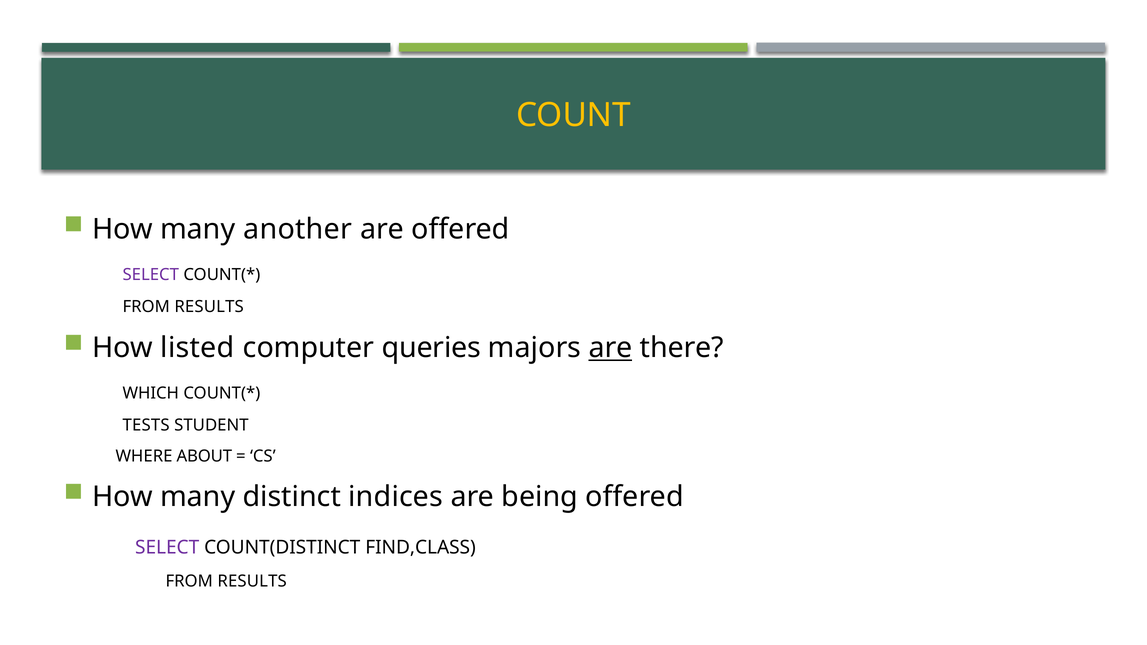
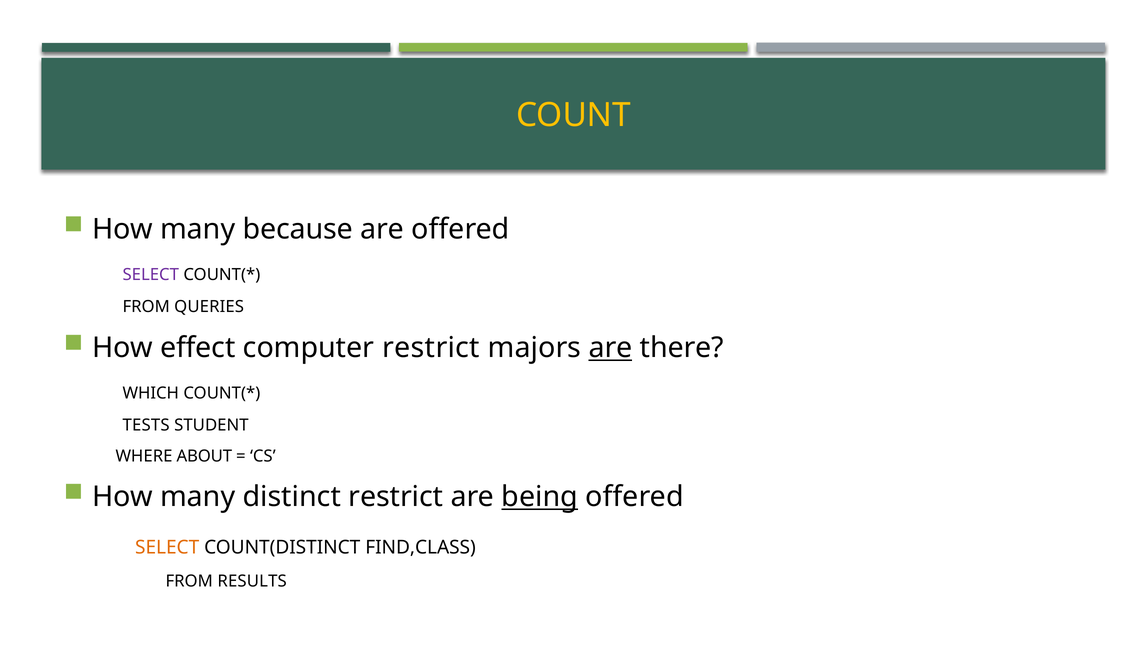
another: another -> because
RESULTS at (209, 307): RESULTS -> QUERIES
listed: listed -> effect
computer queries: queries -> restrict
distinct indices: indices -> restrict
being underline: none -> present
SELECT at (167, 548) colour: purple -> orange
